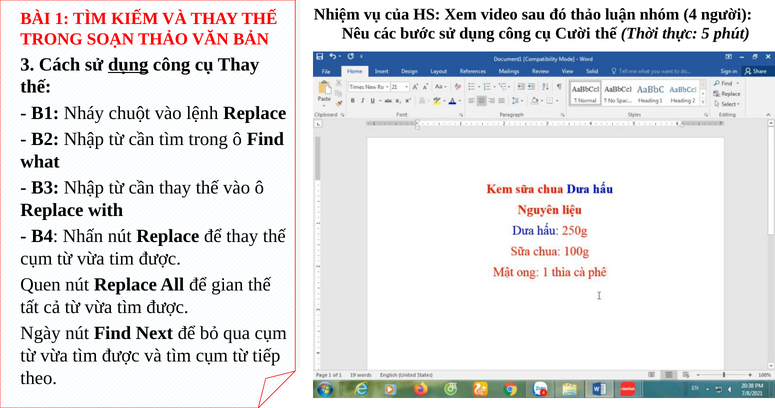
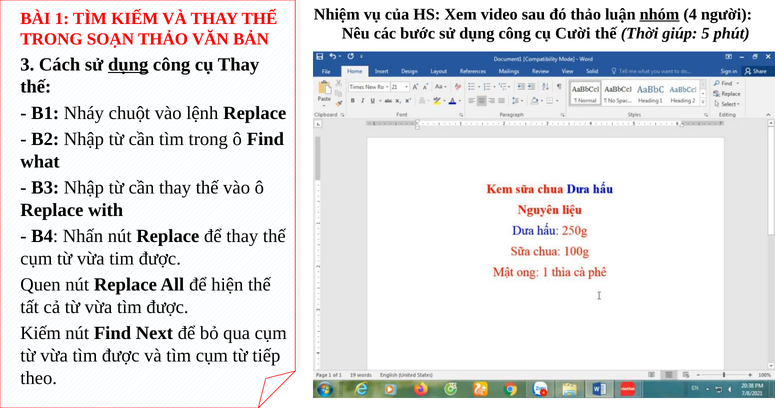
nhóm underline: none -> present
thực: thực -> giúp
gian: gian -> hiện
Ngày at (40, 333): Ngày -> Kiếm
